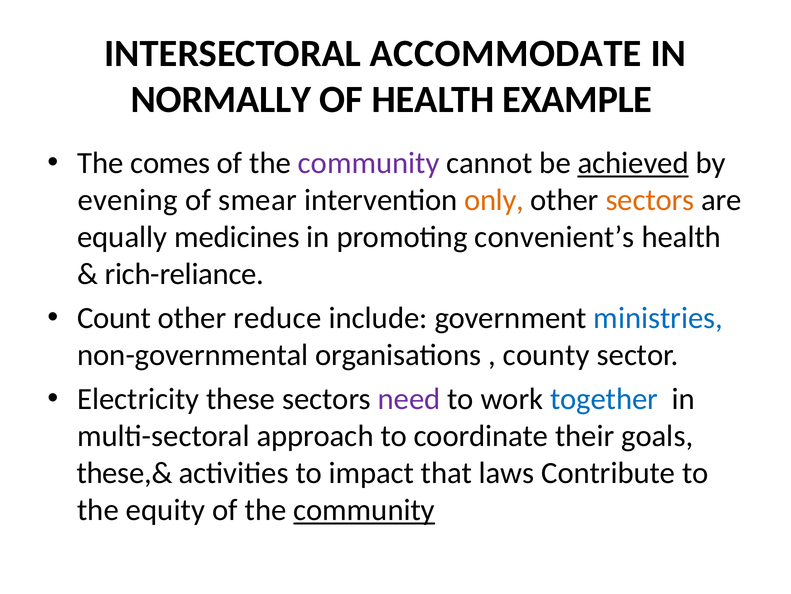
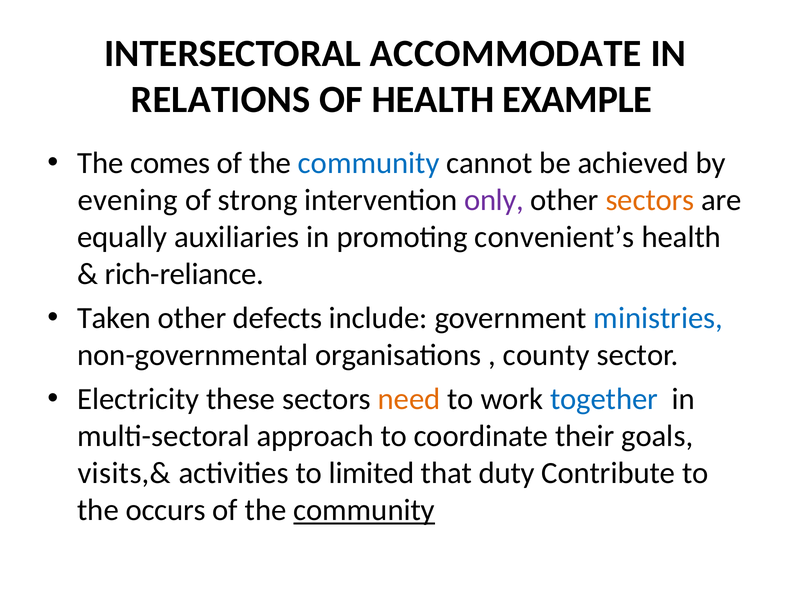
NORMALLY: NORMALLY -> RELATIONS
community at (369, 163) colour: purple -> blue
achieved underline: present -> none
smear: smear -> strong
only colour: orange -> purple
medicines: medicines -> auxiliaries
Count: Count -> Taken
reduce: reduce -> defects
need colour: purple -> orange
these,&: these,& -> visits,&
impact: impact -> limited
laws: laws -> duty
equity: equity -> occurs
